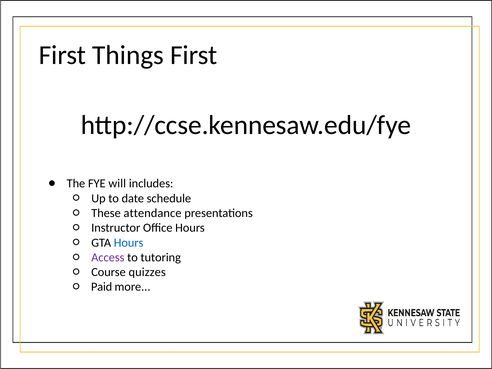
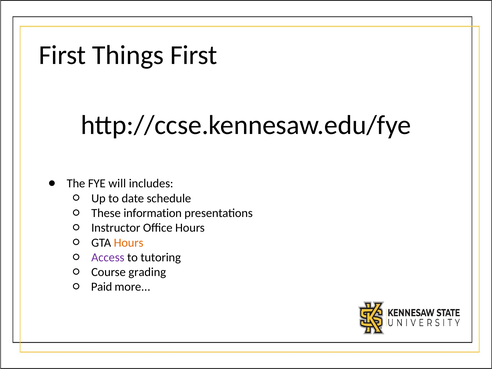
attendance: attendance -> information
Hours at (129, 243) colour: blue -> orange
quizzes: quizzes -> grading
